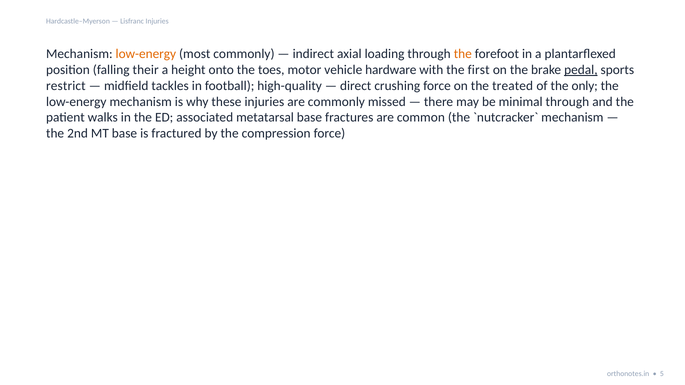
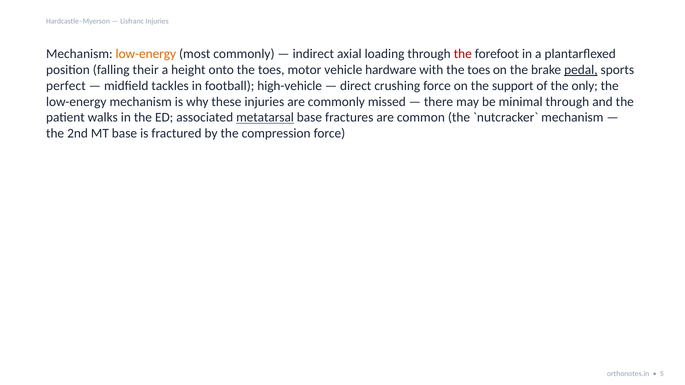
the at (463, 54) colour: orange -> red
with the first: first -> toes
restrict: restrict -> perfect
high-quality: high-quality -> high-vehicle
treated: treated -> support
metatarsal underline: none -> present
